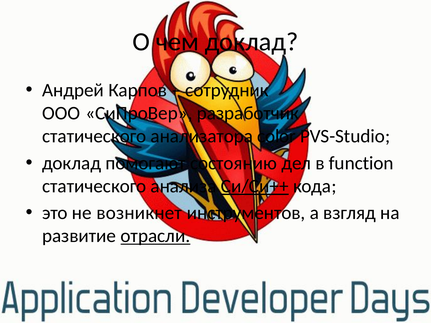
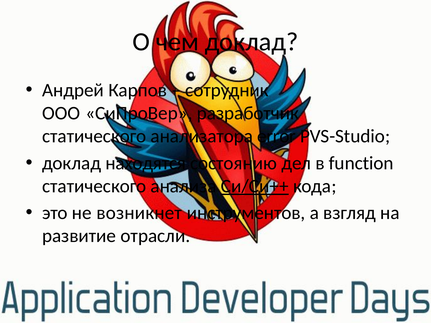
color: color -> error
помогают: помогают -> находятся
отрасли underline: present -> none
